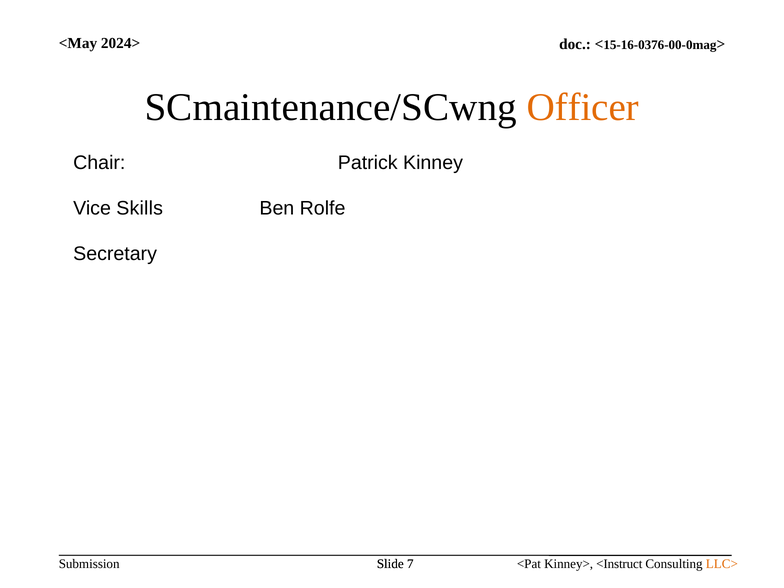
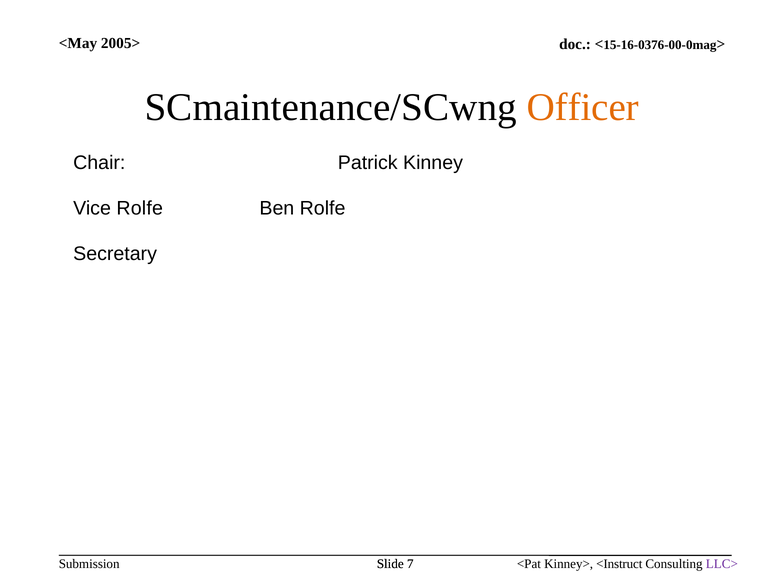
2024>: 2024> -> 2005>
Vice Skills: Skills -> Rolfe
LLC> colour: orange -> purple
